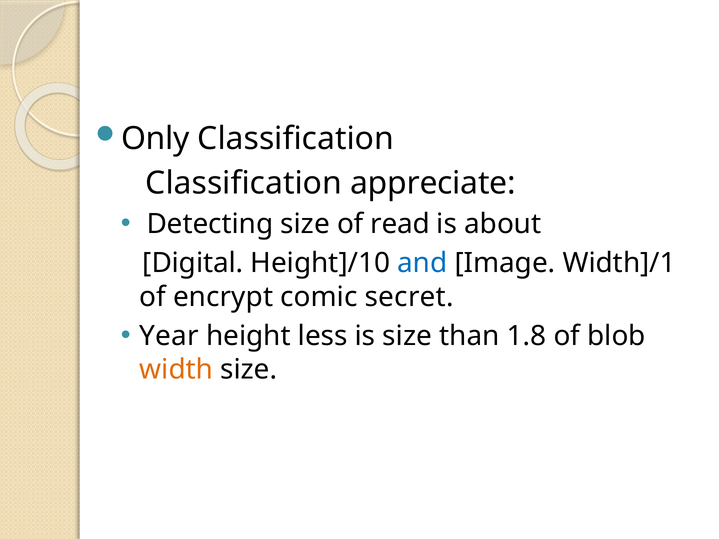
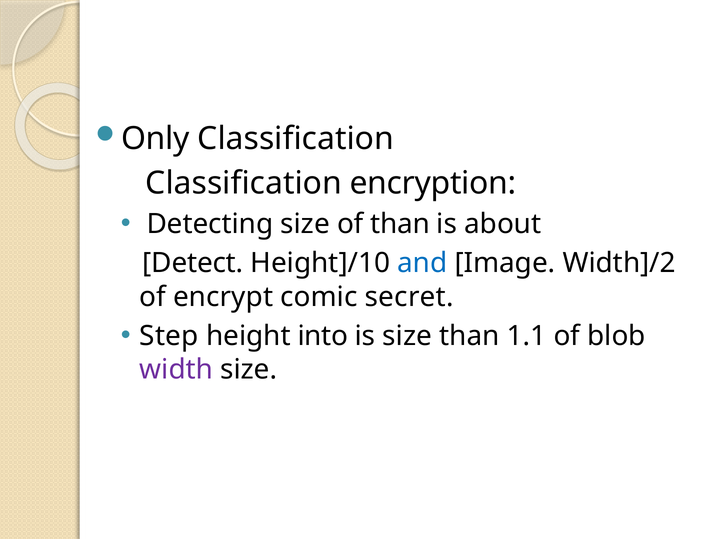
appreciate: appreciate -> encryption
of read: read -> than
Digital: Digital -> Detect
Width]/1: Width]/1 -> Width]/2
Year: Year -> Step
less: less -> into
1.8: 1.8 -> 1.1
width colour: orange -> purple
